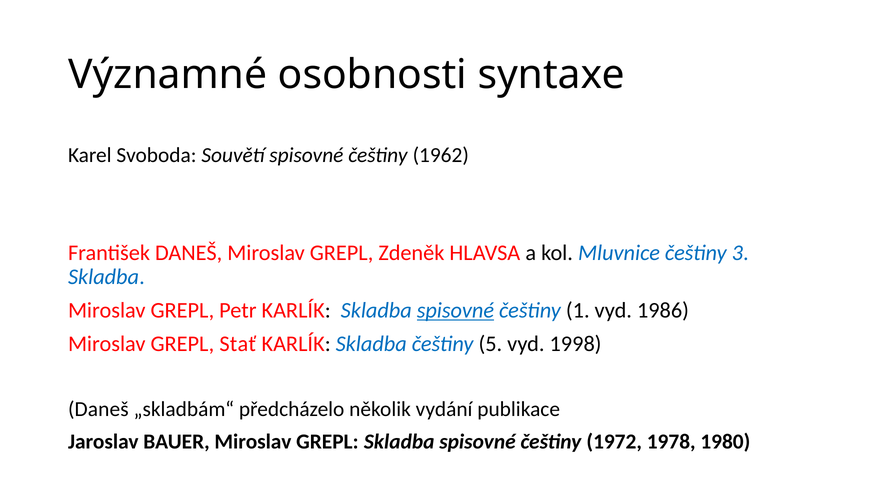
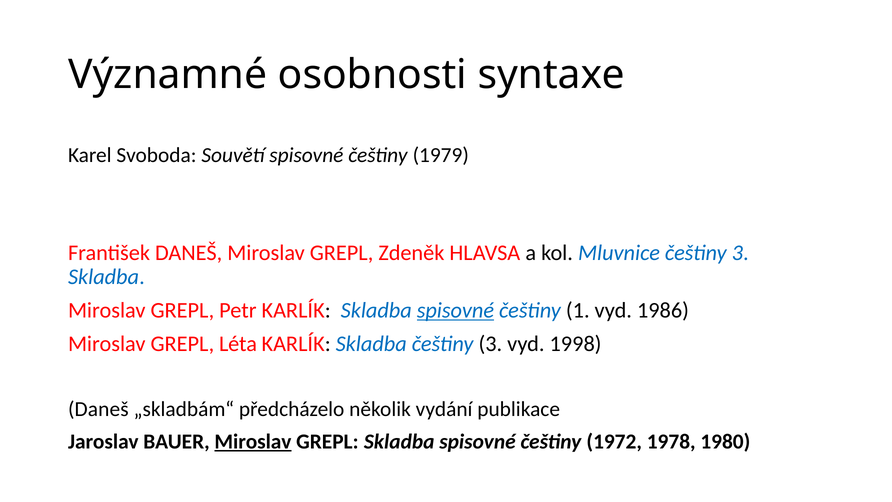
1962: 1962 -> 1979
Stať: Stať -> Léta
Skladba češtiny 5: 5 -> 3
Miroslav at (253, 441) underline: none -> present
